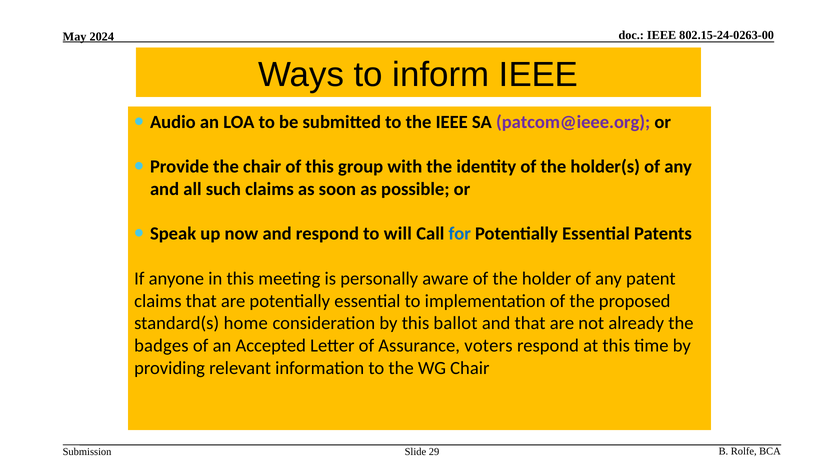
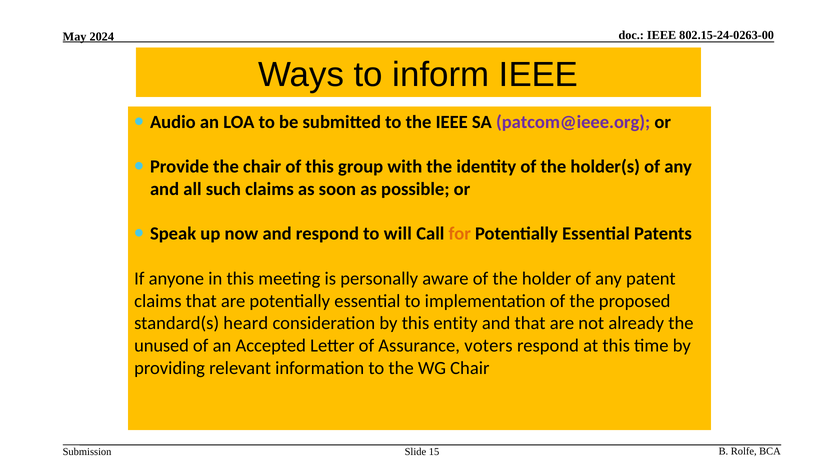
for colour: blue -> orange
home: home -> heard
this ballot: ballot -> entity
badges: badges -> unused
29: 29 -> 15
